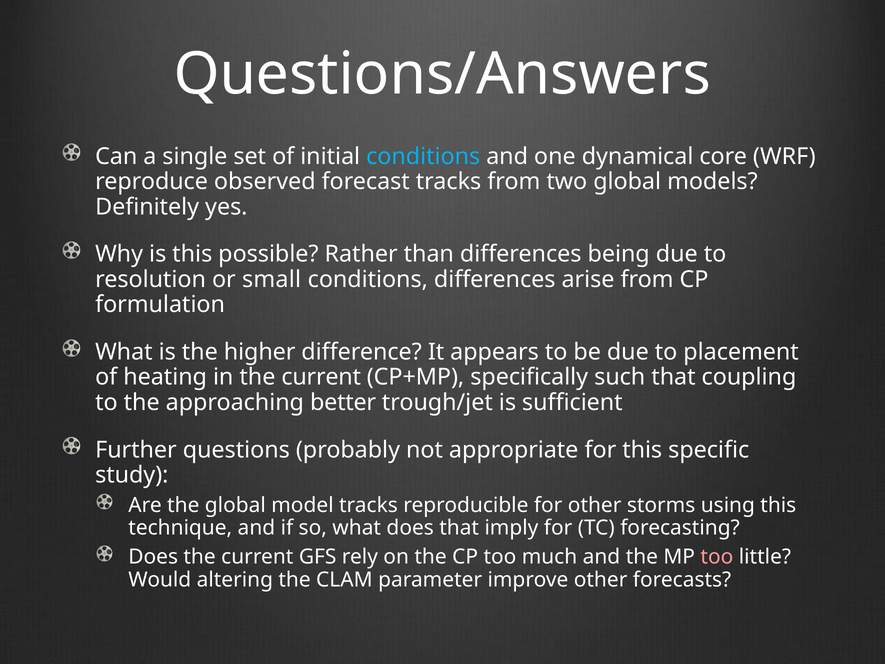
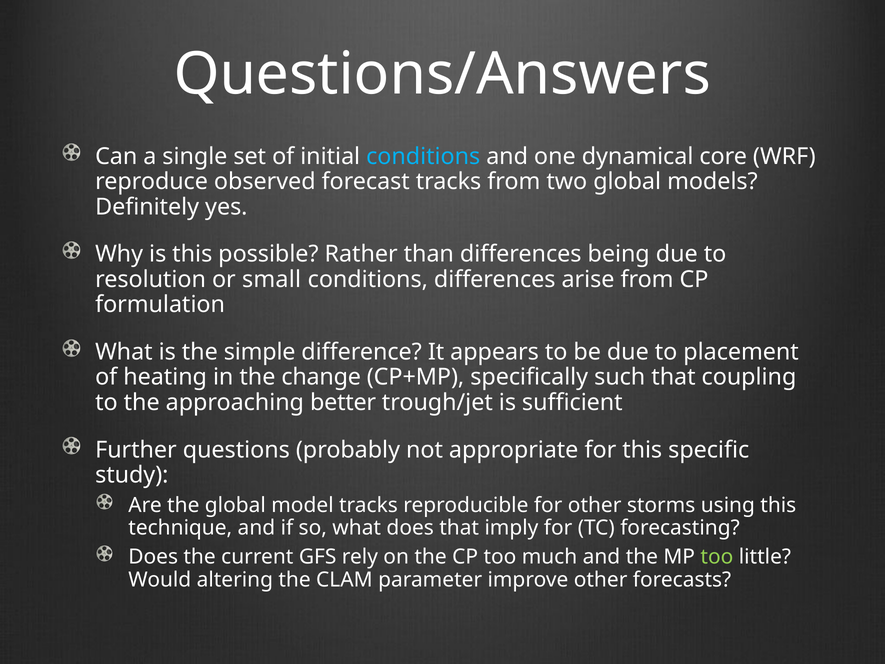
higher: higher -> simple
in the current: current -> change
too at (717, 557) colour: pink -> light green
